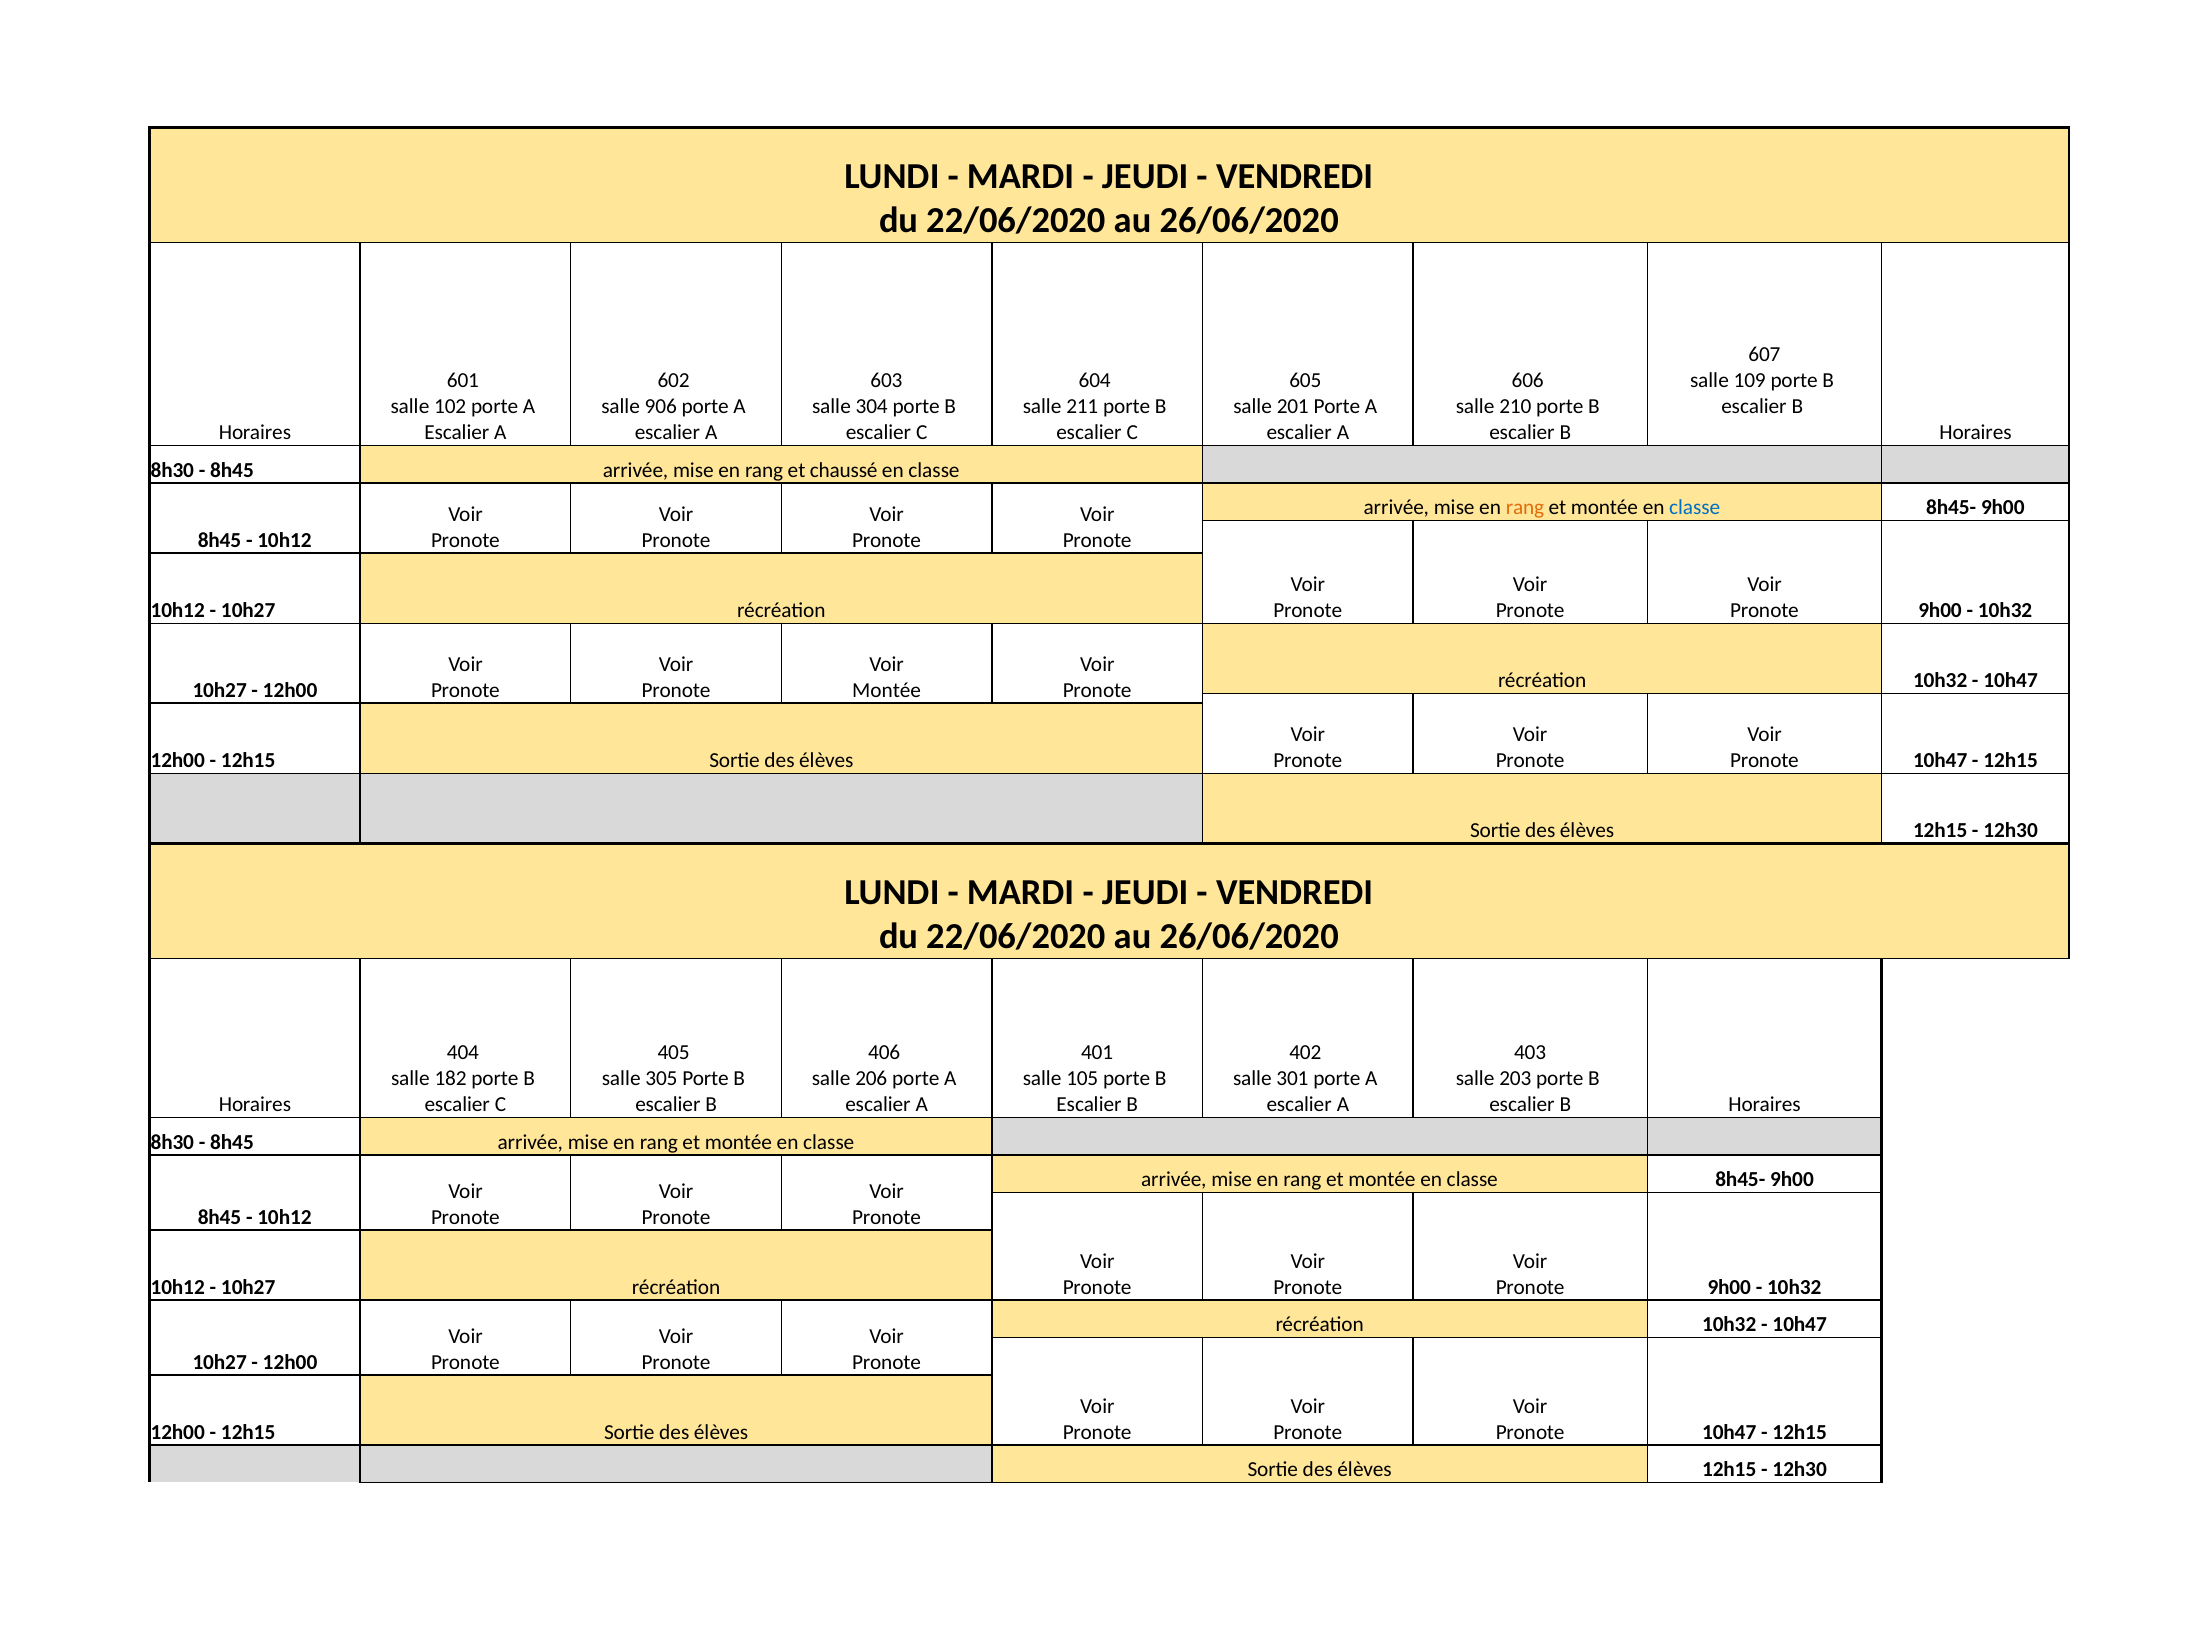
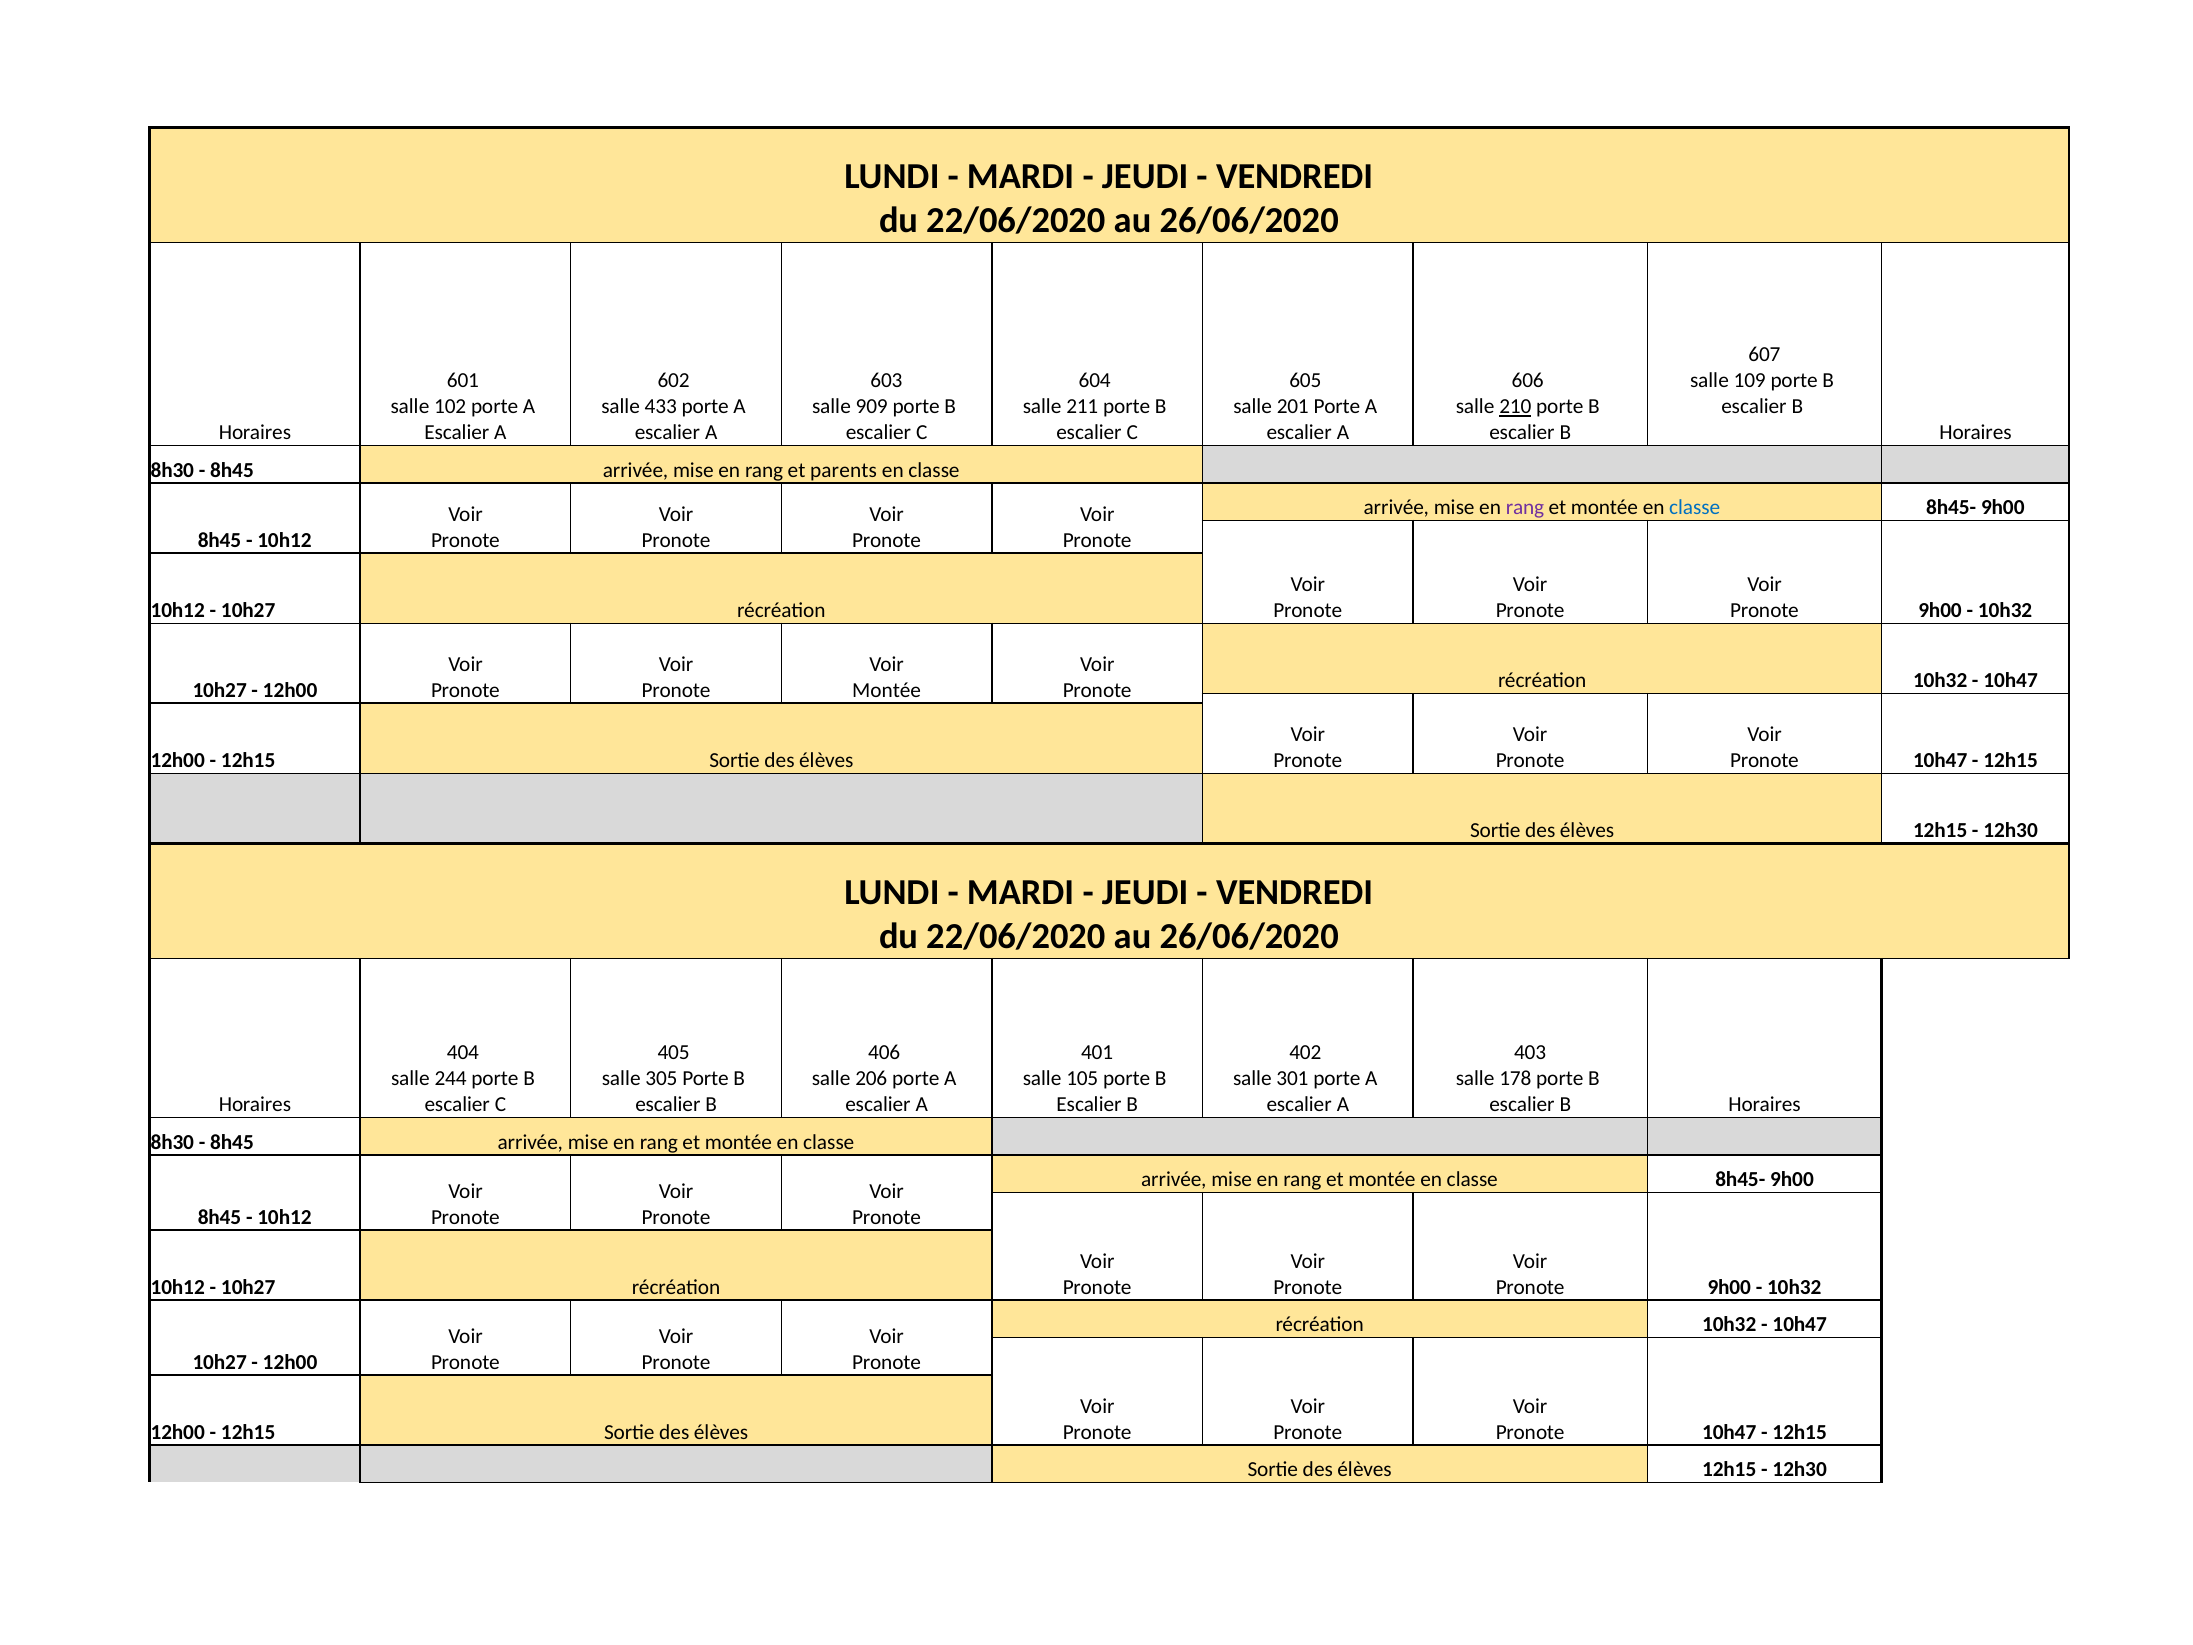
906: 906 -> 433
304: 304 -> 909
210 underline: none -> present
chaussé: chaussé -> parents
rang at (1525, 507) colour: orange -> purple
182: 182 -> 244
203: 203 -> 178
